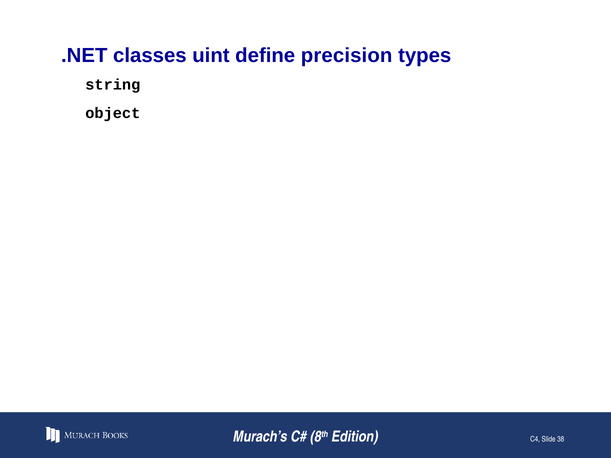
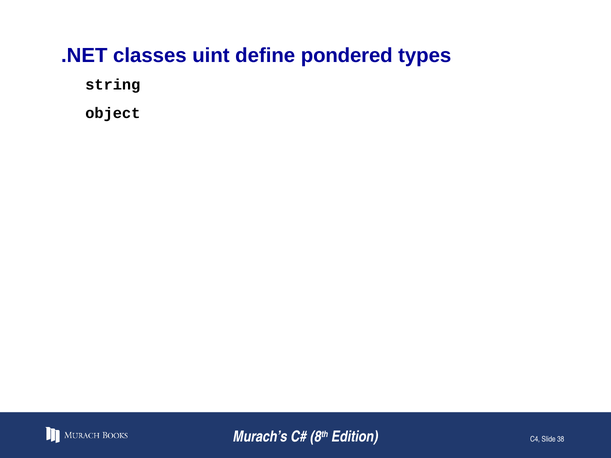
precision: precision -> pondered
